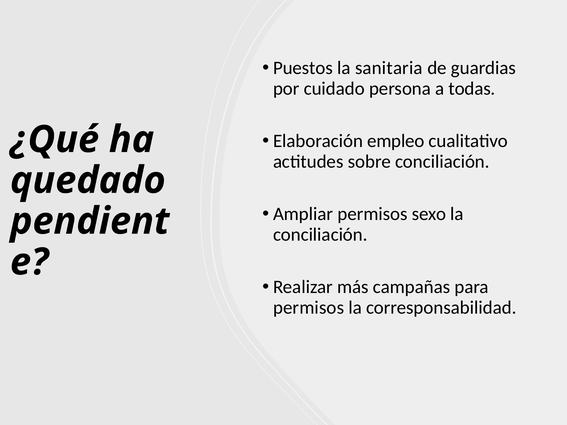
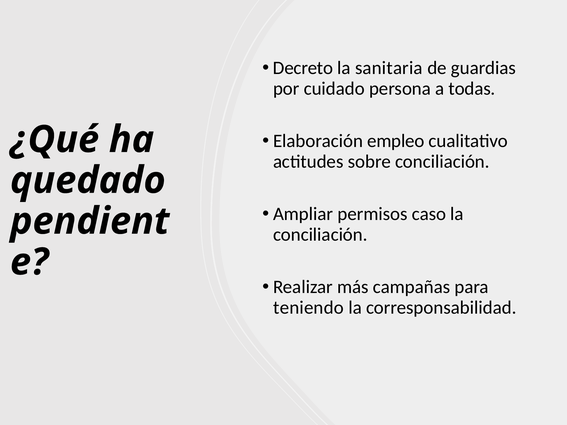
Puestos: Puestos -> Decreto
sexo: sexo -> caso
permisos at (309, 308): permisos -> teniendo
